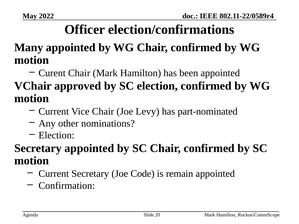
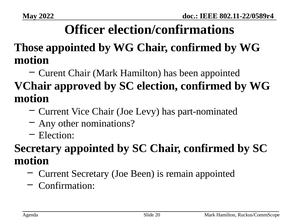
Many: Many -> Those
Joe Code: Code -> Been
